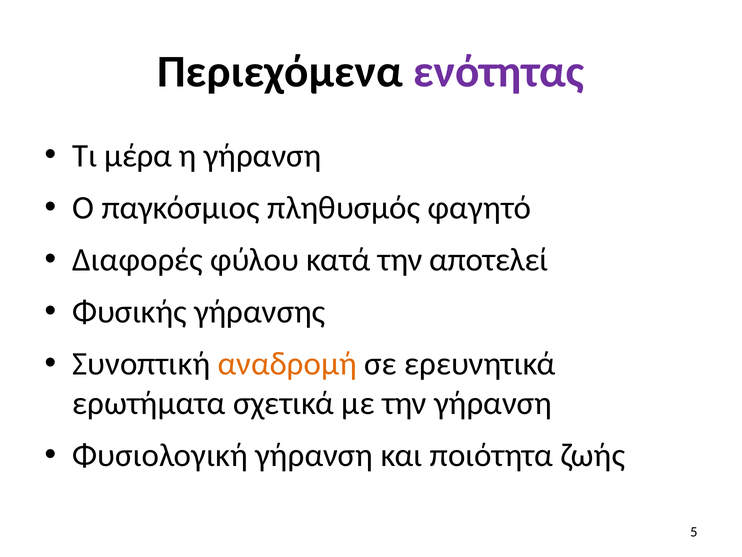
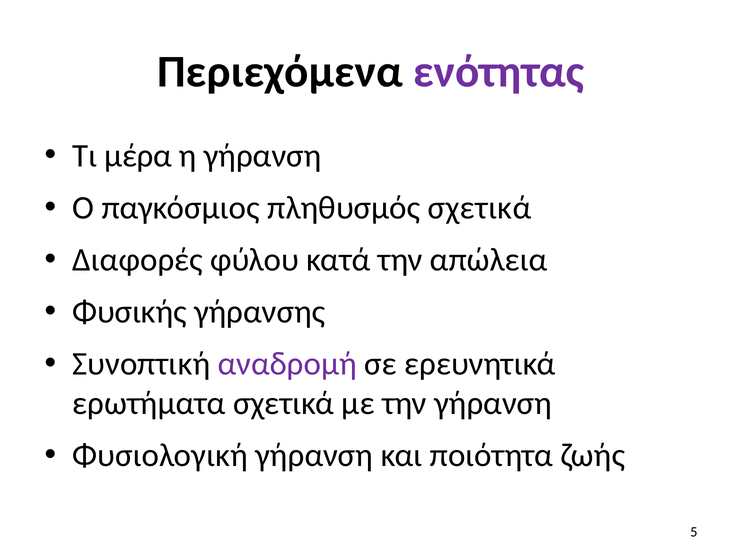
πληθυσμός φαγητό: φαγητό -> σχετικά
αποτελεί: αποτελεί -> απώλεια
αναδρομή colour: orange -> purple
